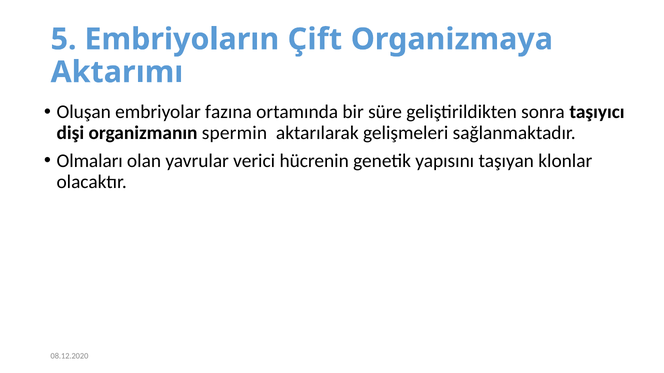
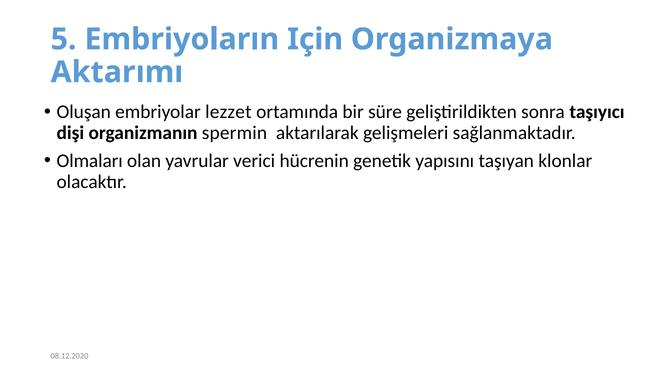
Çift: Çift -> Için
fazına: fazına -> lezzet
